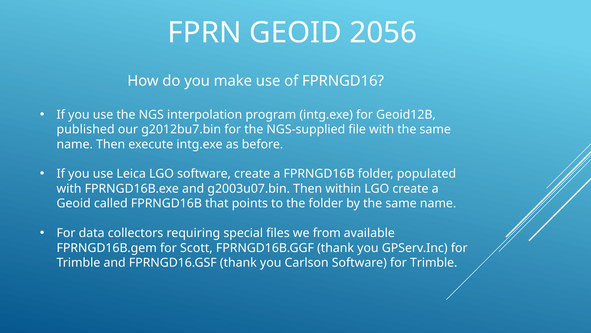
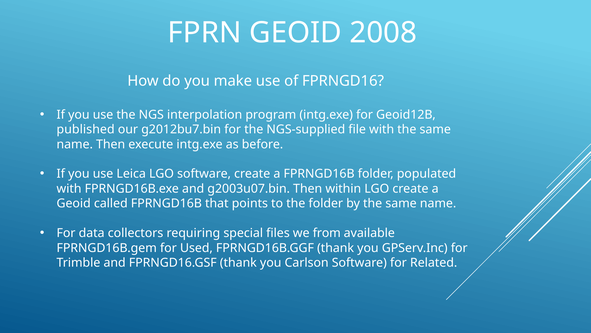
2056: 2056 -> 2008
Scott: Scott -> Used
Software for Trimble: Trimble -> Related
